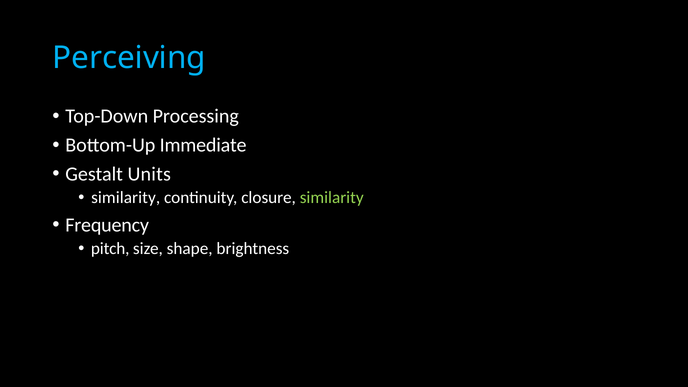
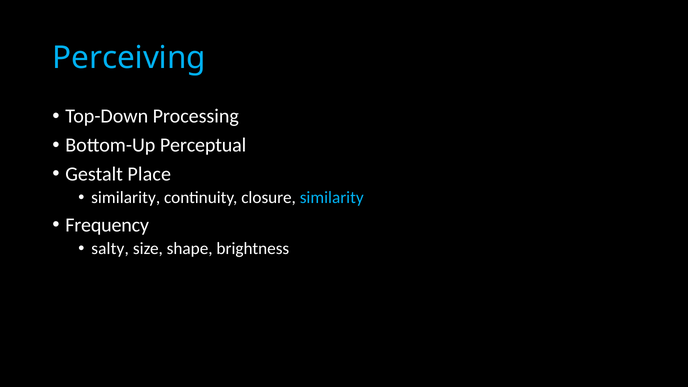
Immediate: Immediate -> Perceptual
Units: Units -> Place
similarity at (332, 198) colour: light green -> light blue
pitch: pitch -> salty
